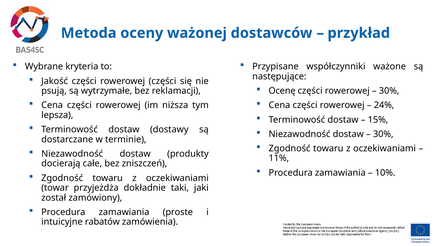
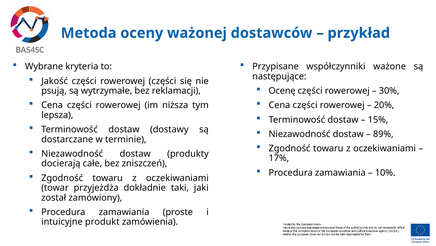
24%: 24% -> 20%
30% at (383, 134): 30% -> 89%
11%: 11% -> 17%
rabatów: rabatów -> produkt
